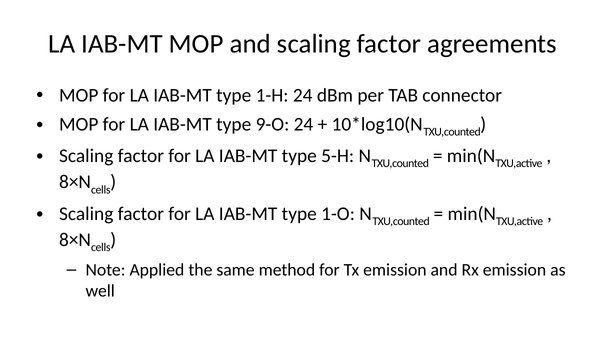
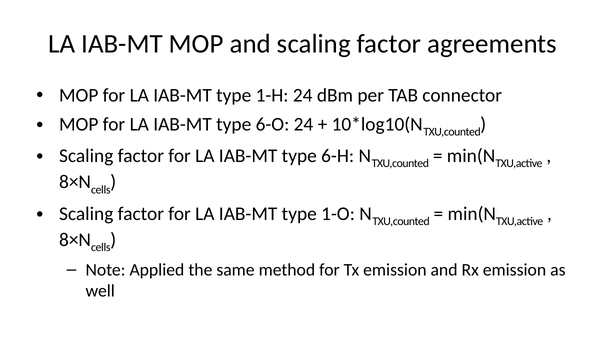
9-O: 9-O -> 6-O
5-H: 5-H -> 6-H
